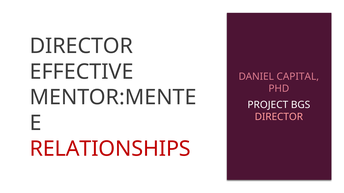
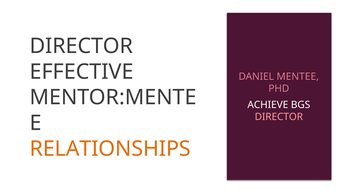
CAPITAL: CAPITAL -> MENTEE
PROJECT: PROJECT -> ACHIEVE
RELATIONSHIPS colour: red -> orange
